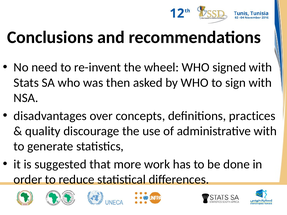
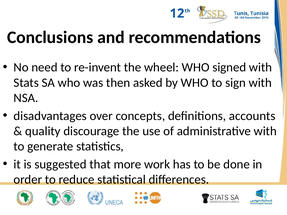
practices: practices -> accounts
